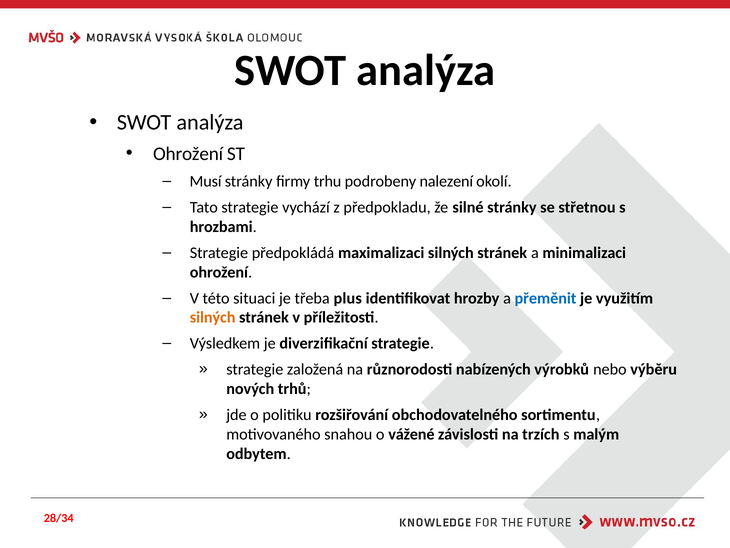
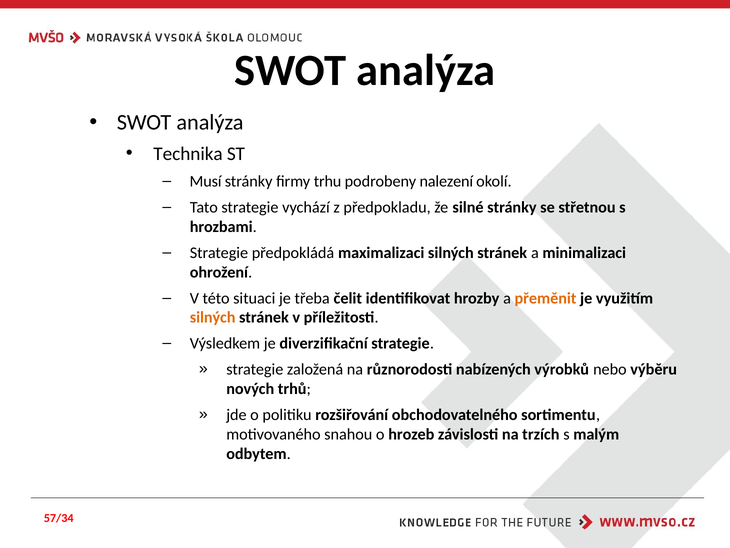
Ohrožení at (188, 154): Ohrožení -> Technika
plus: plus -> čelit
přeměnit colour: blue -> orange
vážené: vážené -> hrozeb
28/34: 28/34 -> 57/34
